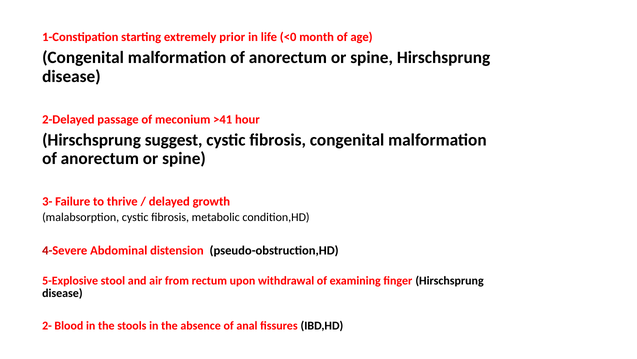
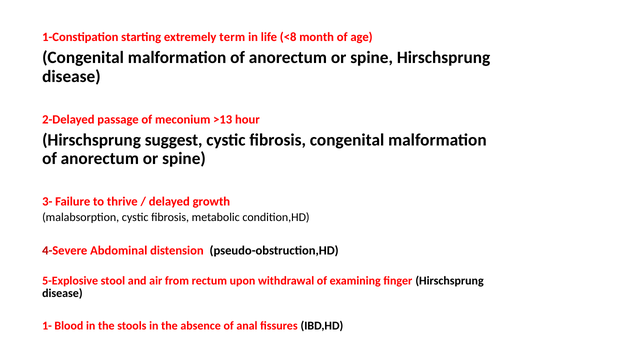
prior: prior -> term
<0: <0 -> <8
>41: >41 -> >13
2-: 2- -> 1-
